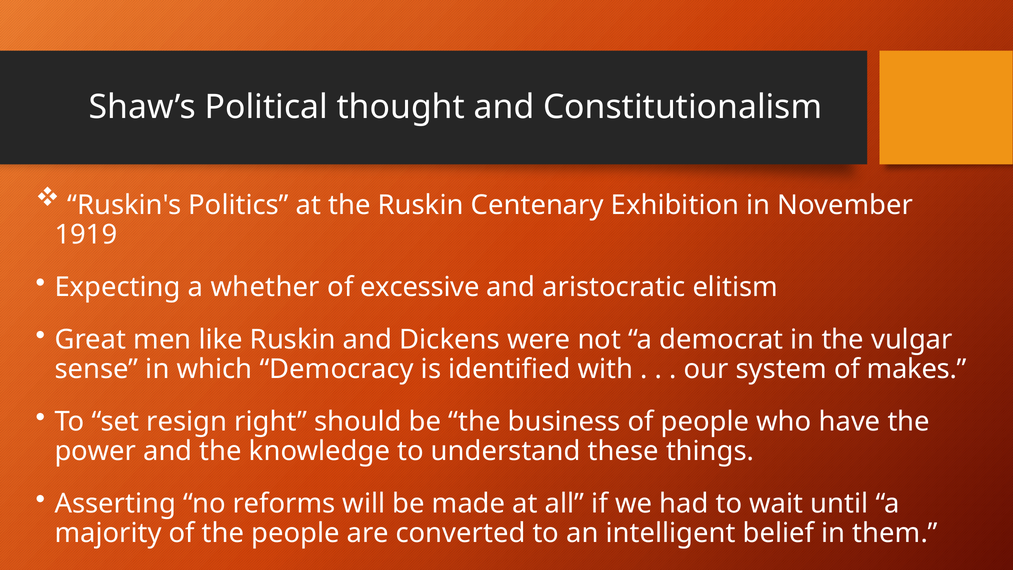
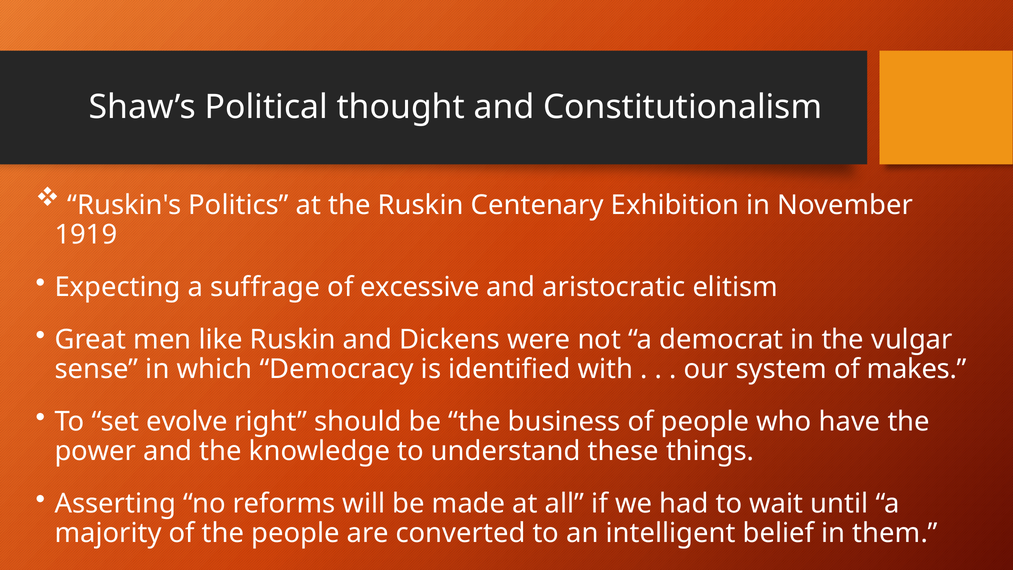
whether: whether -> suffrage
resign: resign -> evolve
